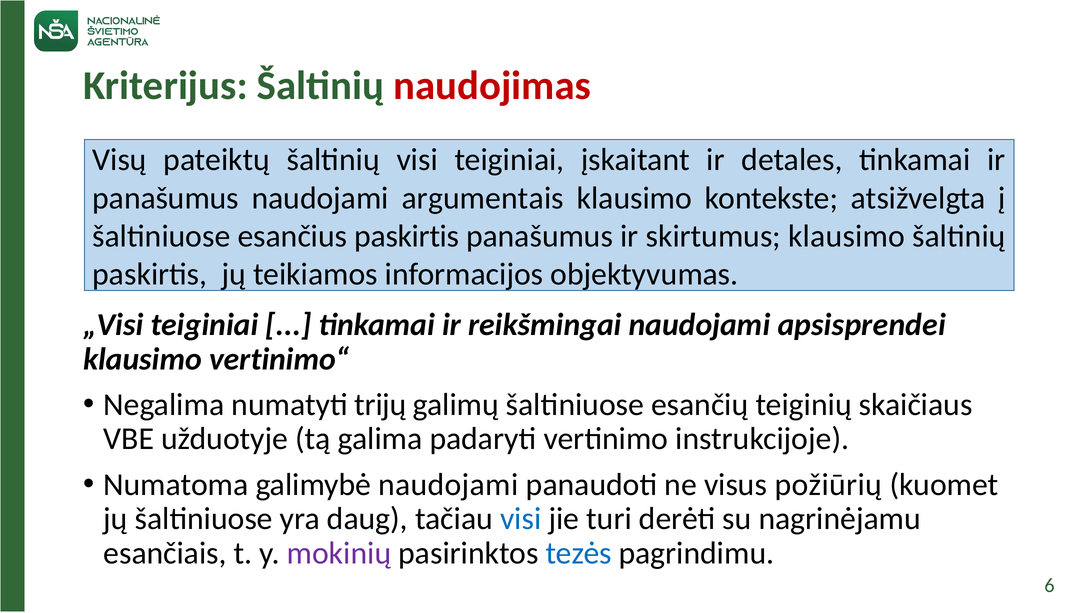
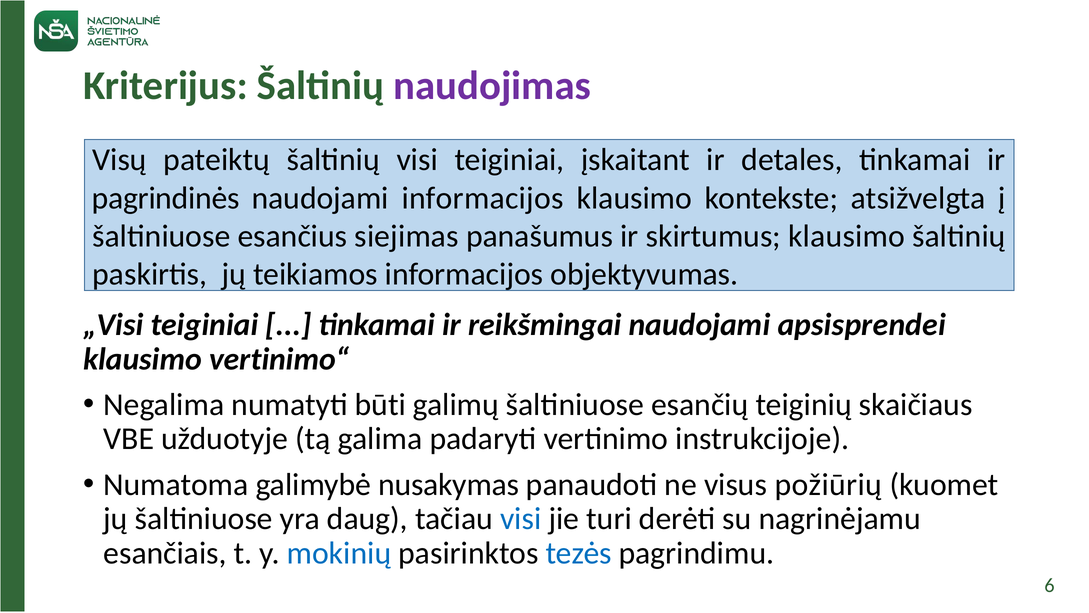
naudojimas colour: red -> purple
panašumus at (166, 198): panašumus -> pagrindinės
naudojami argumentais: argumentais -> informacijos
esančius paskirtis: paskirtis -> siejimas
trijų: trijų -> būti
galimybė naudojami: naudojami -> nusakymas
mokinių colour: purple -> blue
